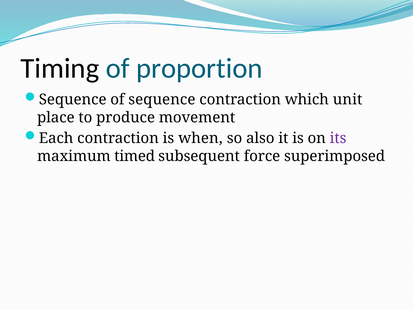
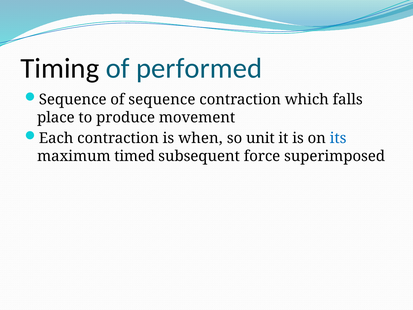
proportion: proportion -> performed
unit: unit -> falls
also: also -> unit
its colour: purple -> blue
